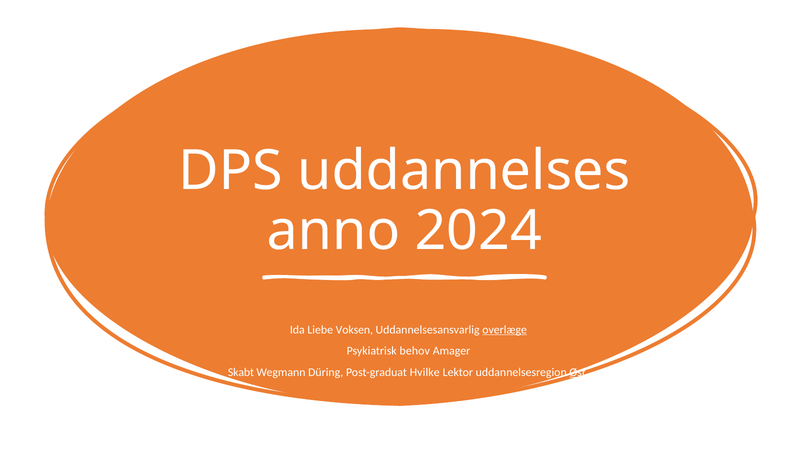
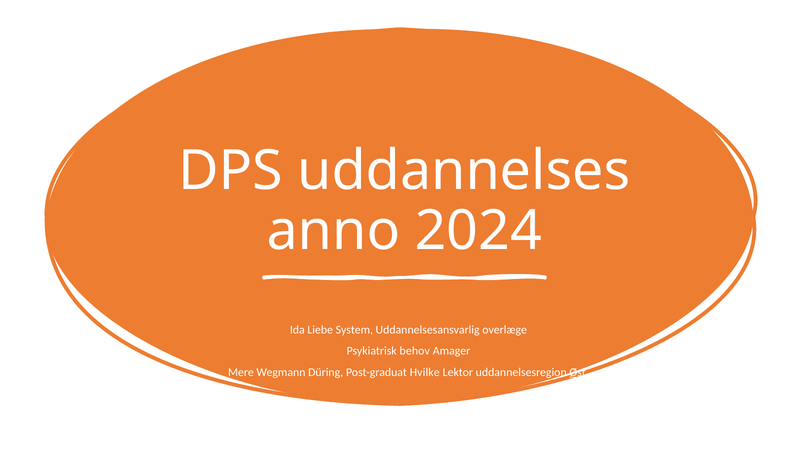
Voksen: Voksen -> System
overlæge underline: present -> none
Skabt: Skabt -> Mere
